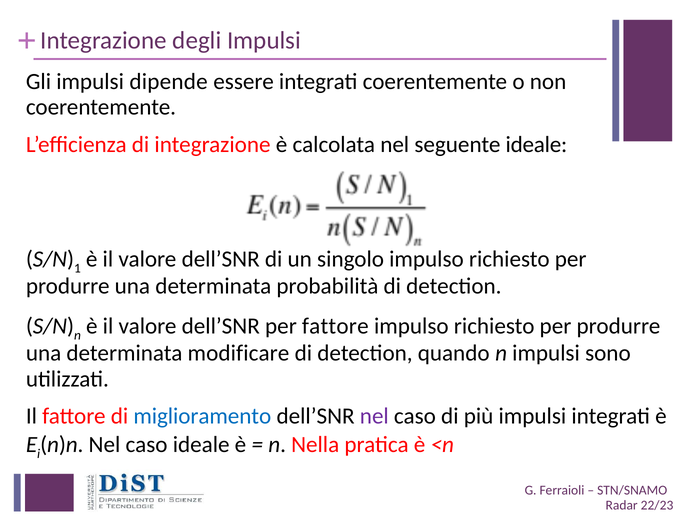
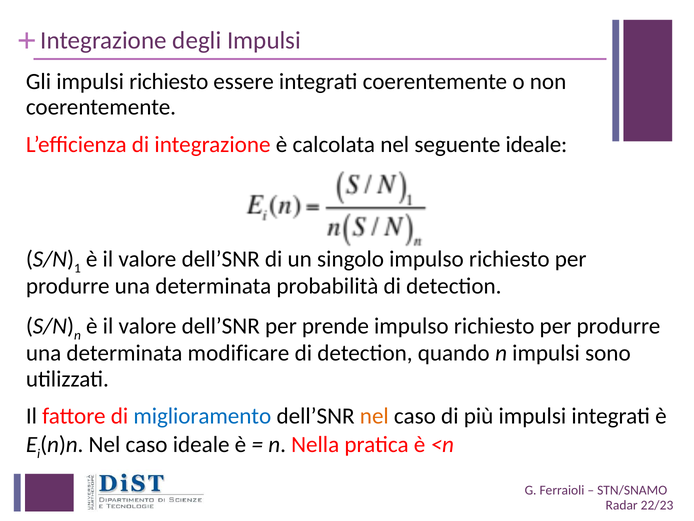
impulsi dipende: dipende -> richiesto
per fattore: fattore -> prende
nel at (374, 416) colour: purple -> orange
